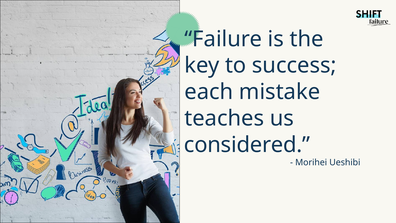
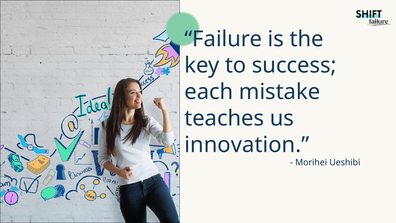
considered: considered -> innovation
